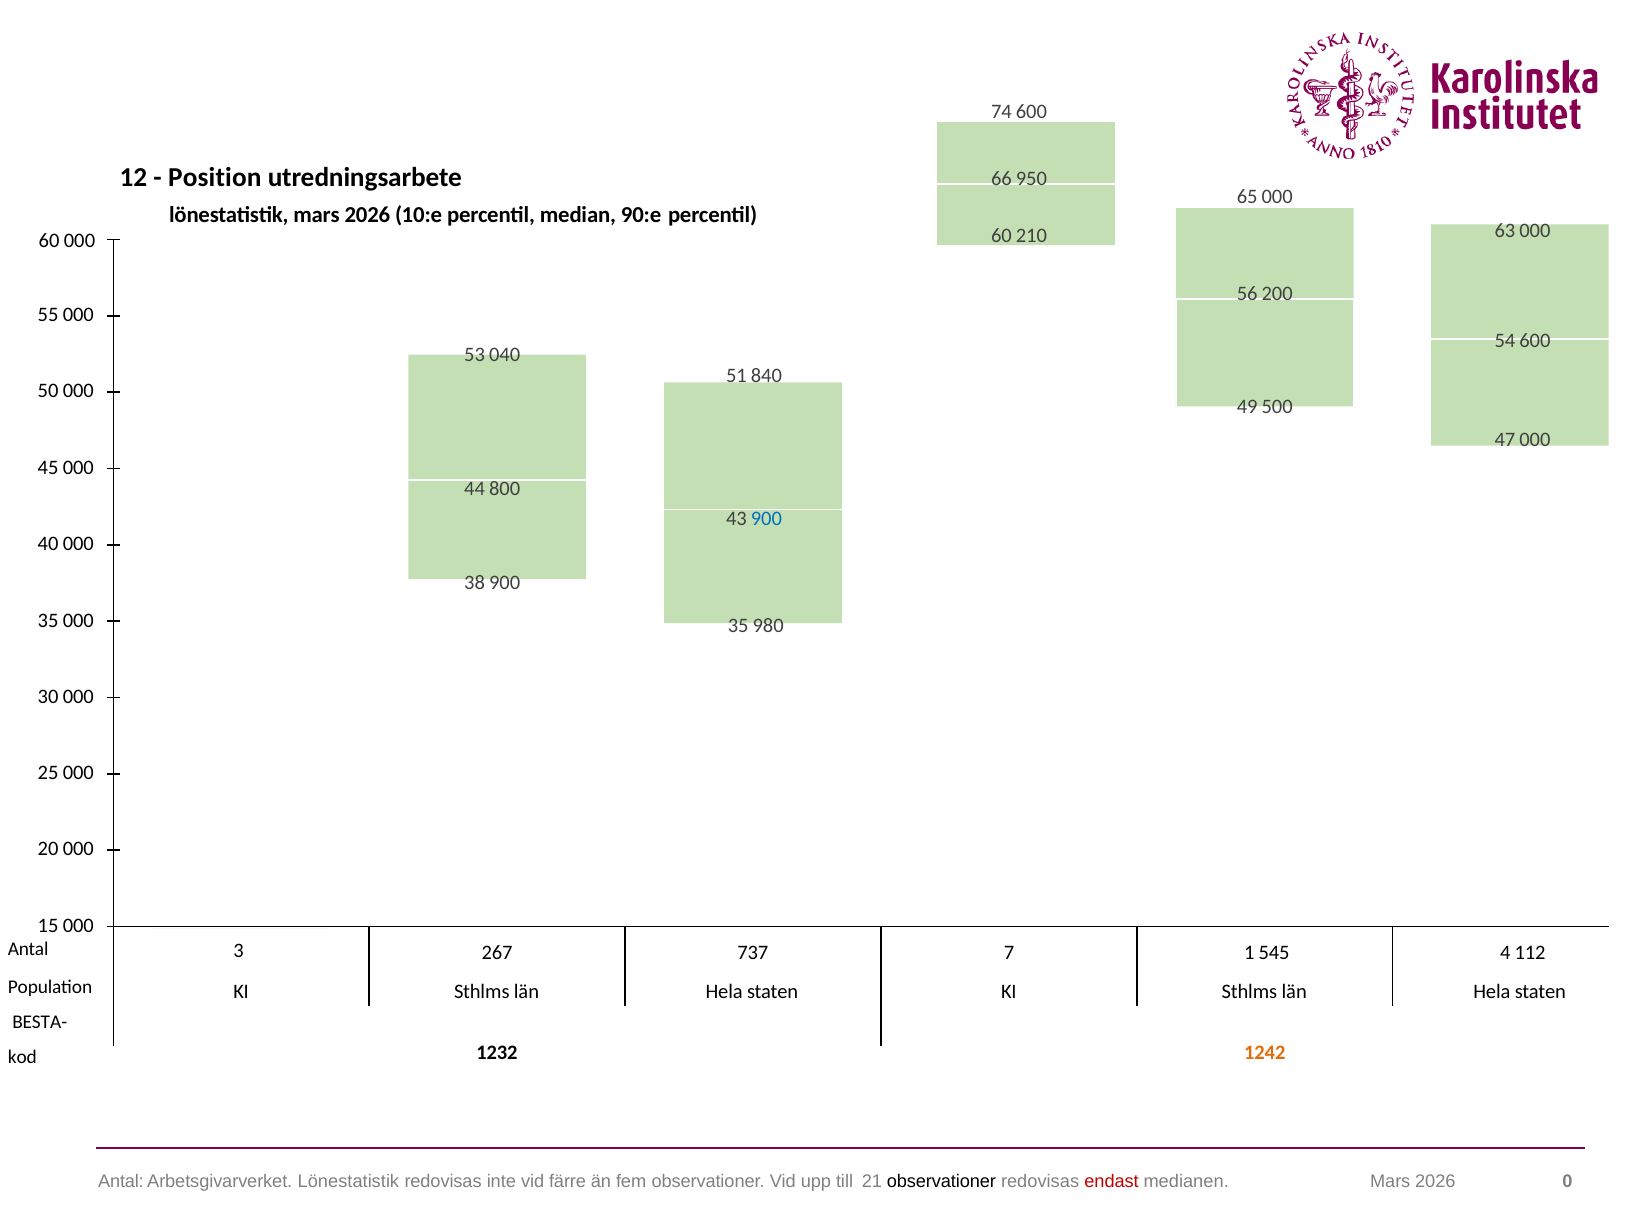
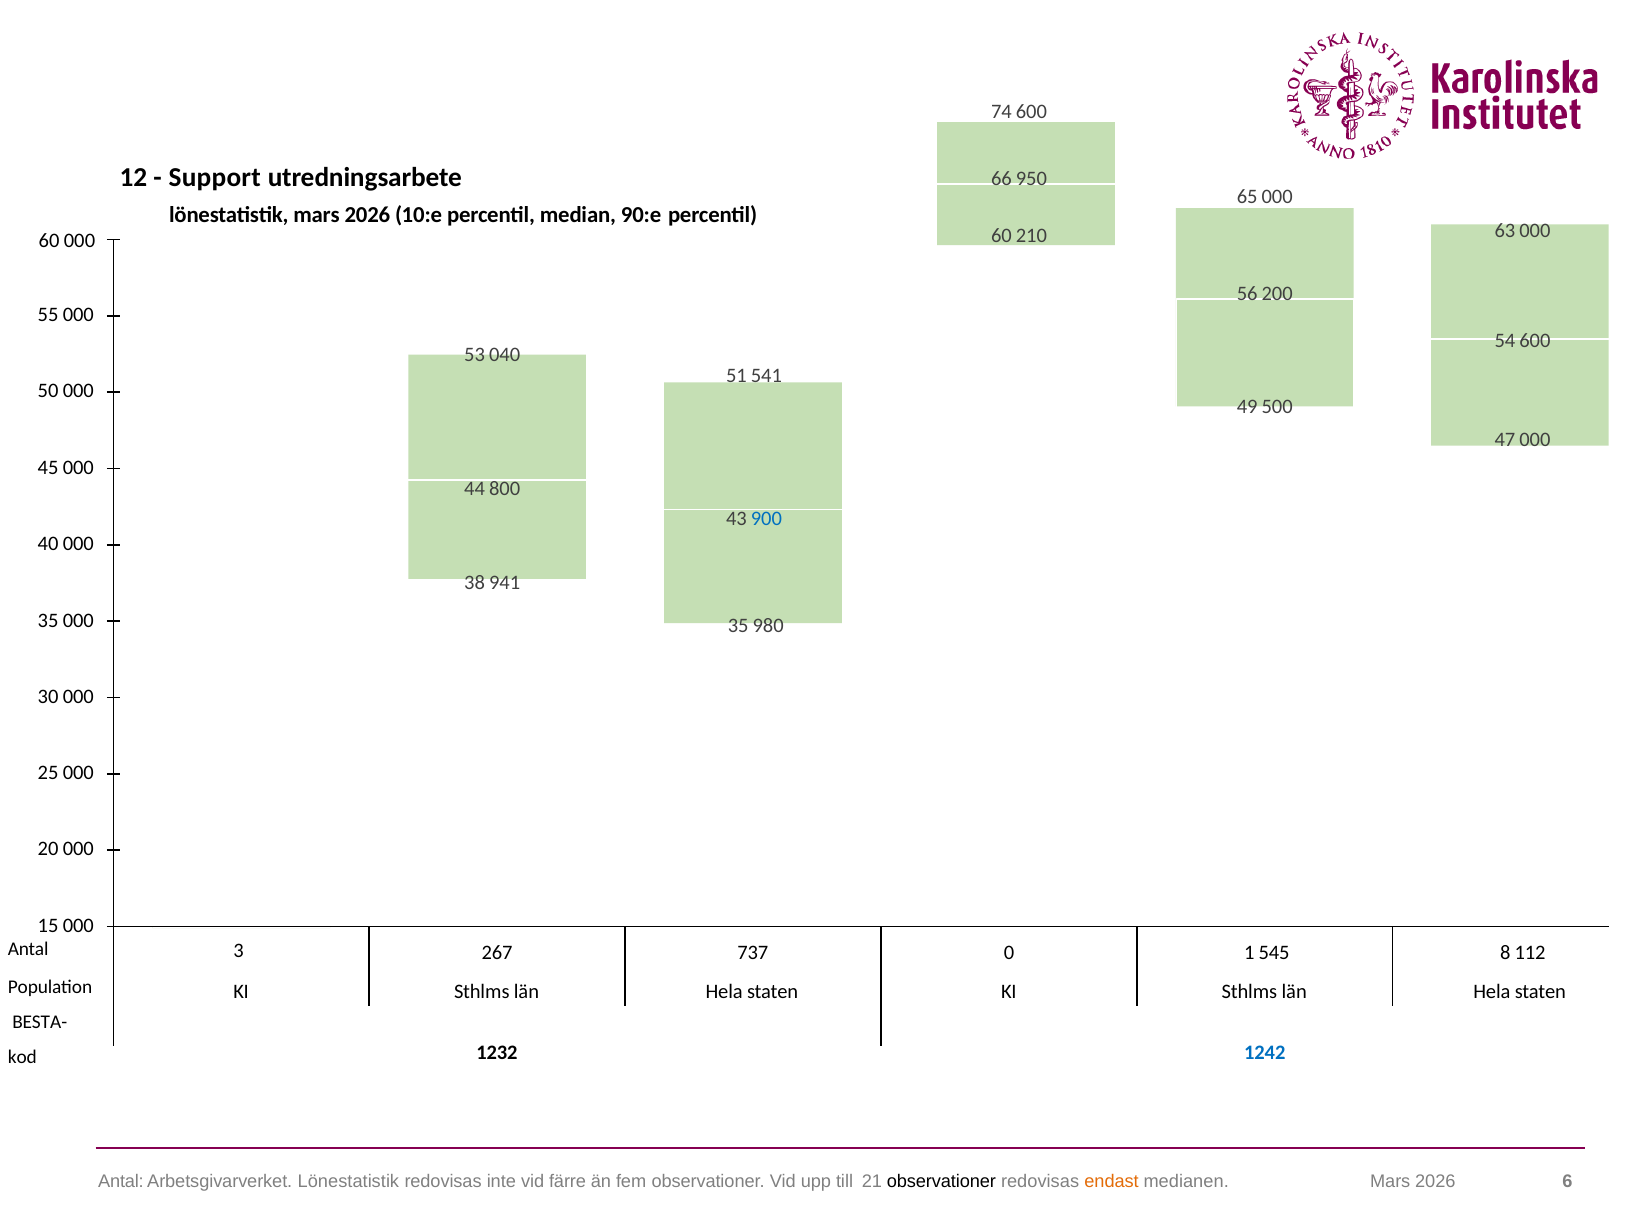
Position: Position -> Support
840: 840 -> 541
38 900: 900 -> 941
7: 7 -> 0
4: 4 -> 8
1242 colour: orange -> blue
endast colour: red -> orange
0: 0 -> 6
